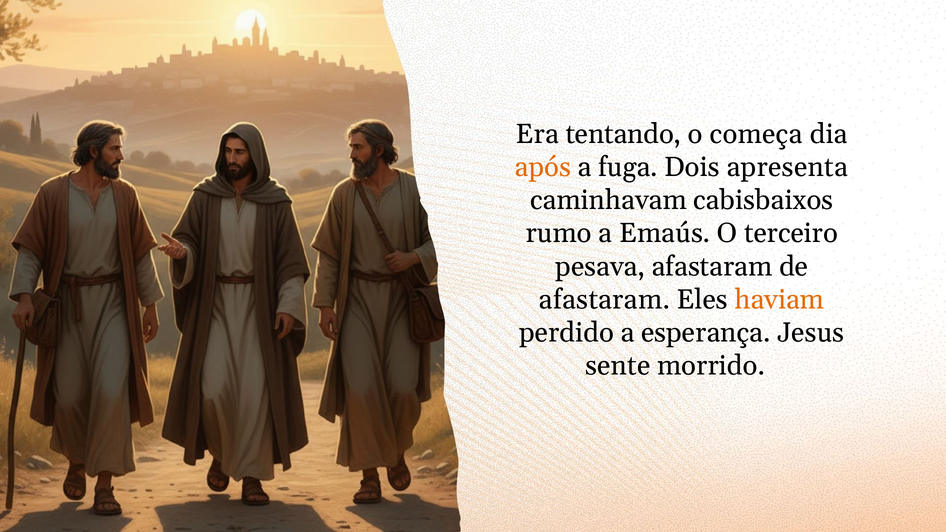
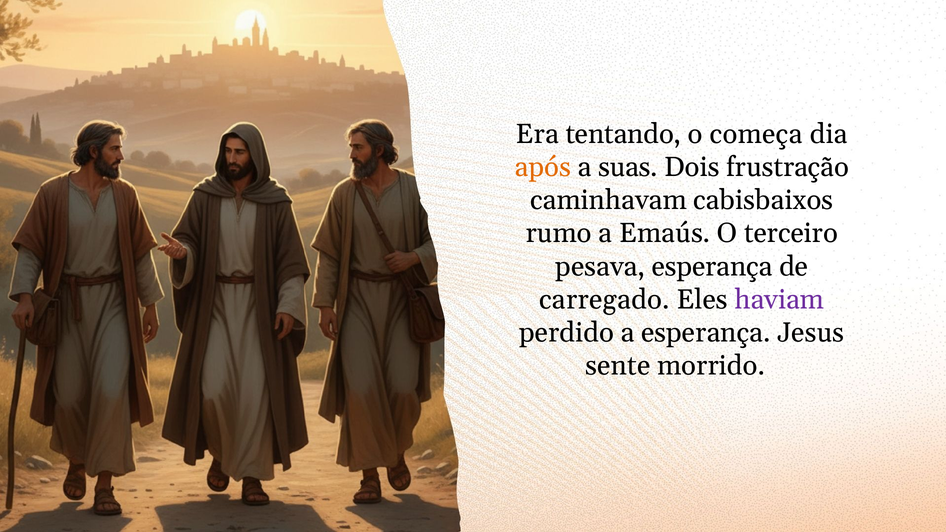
fuga: fuga -> suas
apresenta: apresenta -> frustração
pesava afastaram: afastaram -> esperança
afastaram at (605, 300): afastaram -> carregado
haviam colour: orange -> purple
